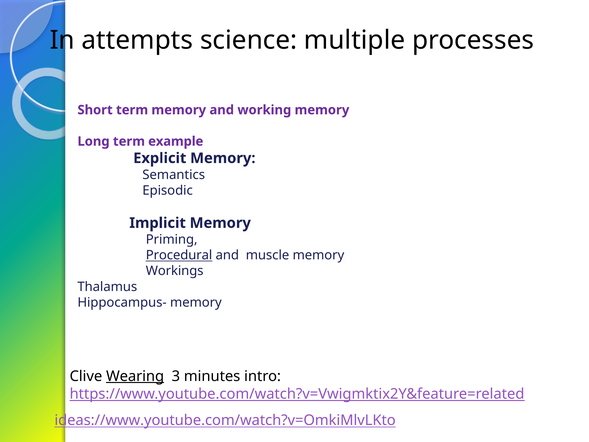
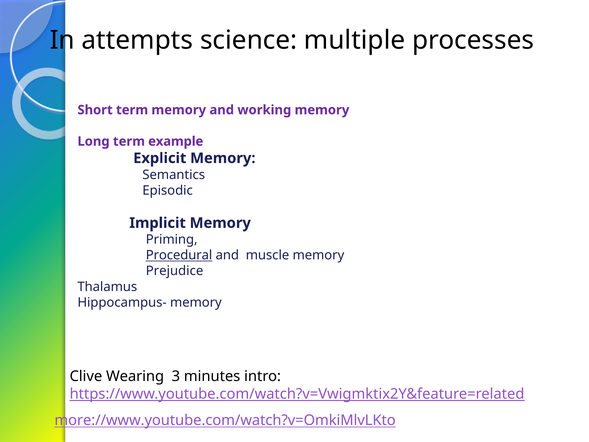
Workings: Workings -> Prejudice
Wearing underline: present -> none
ideas://www.youtube.com/watch?v=OmkiMlvLKto: ideas://www.youtube.com/watch?v=OmkiMlvLKto -> more://www.youtube.com/watch?v=OmkiMlvLKto
